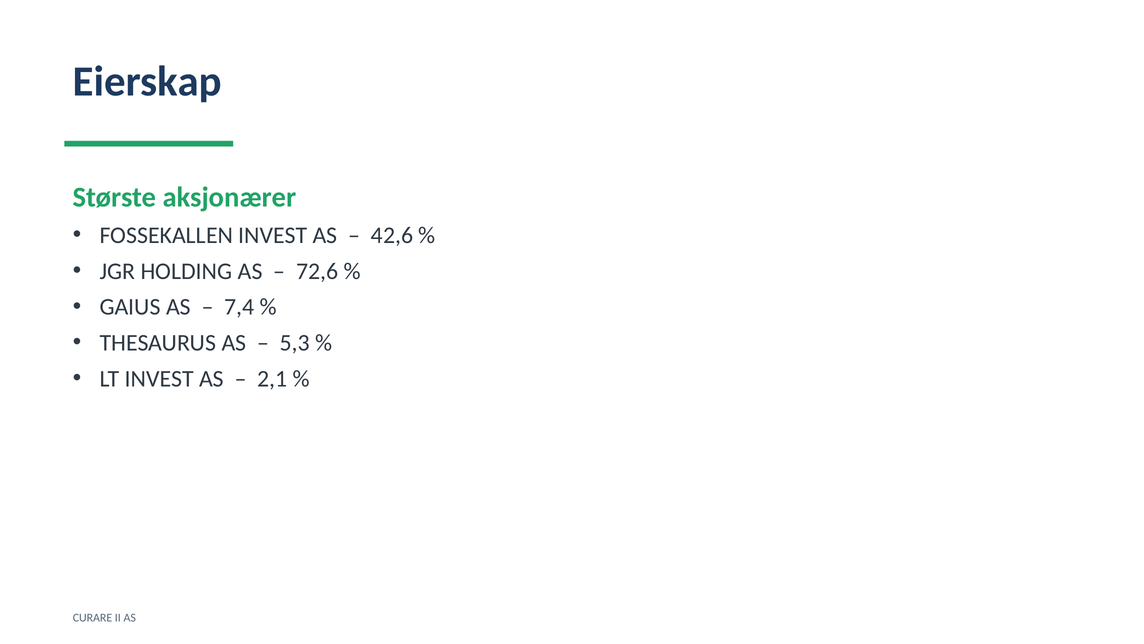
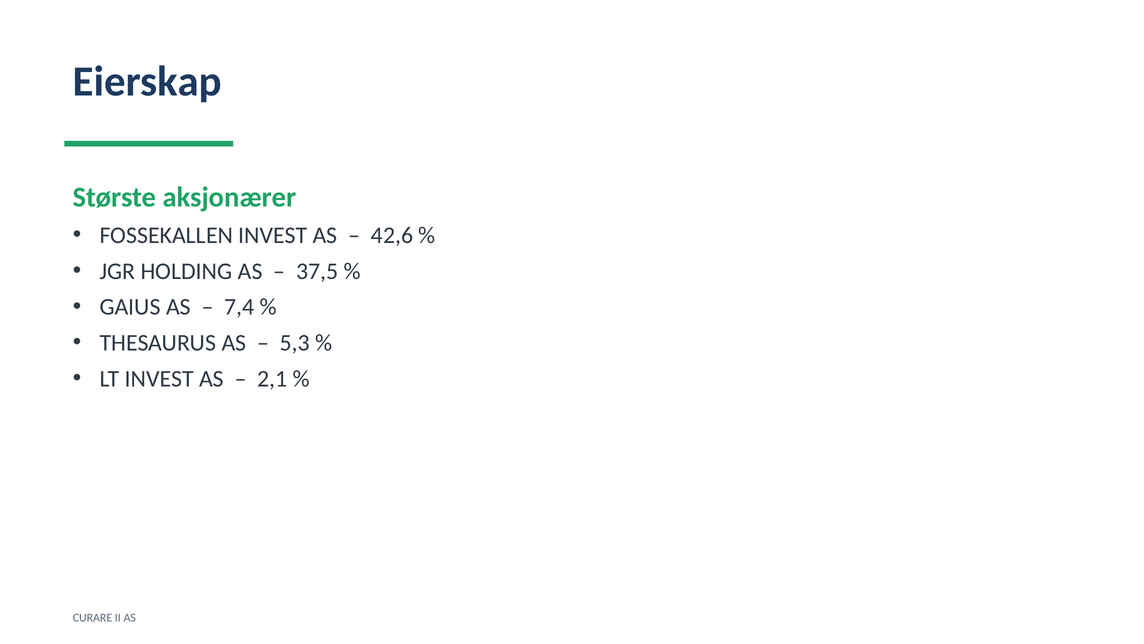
72,6: 72,6 -> 37,5
